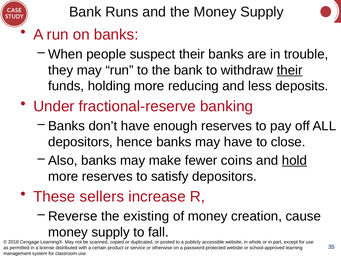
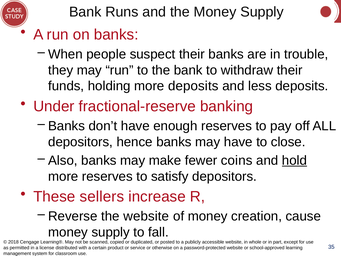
their at (290, 70) underline: present -> none
more reducing: reducing -> deposits
the existing: existing -> website
